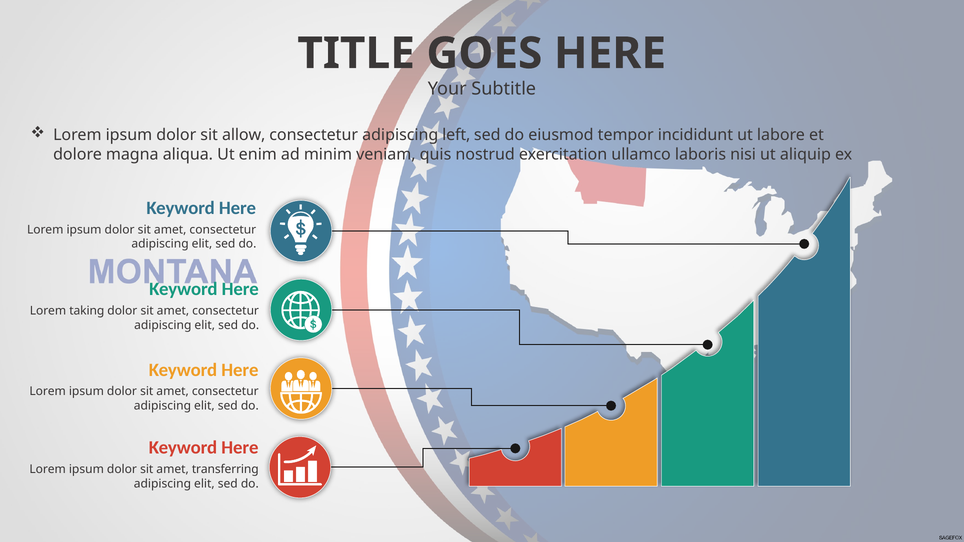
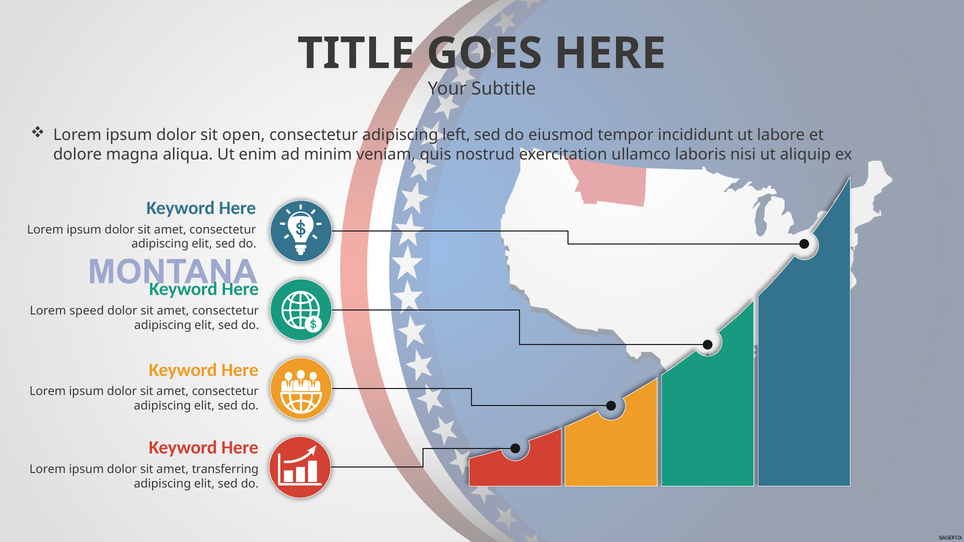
allow: allow -> open
taking: taking -> speed
